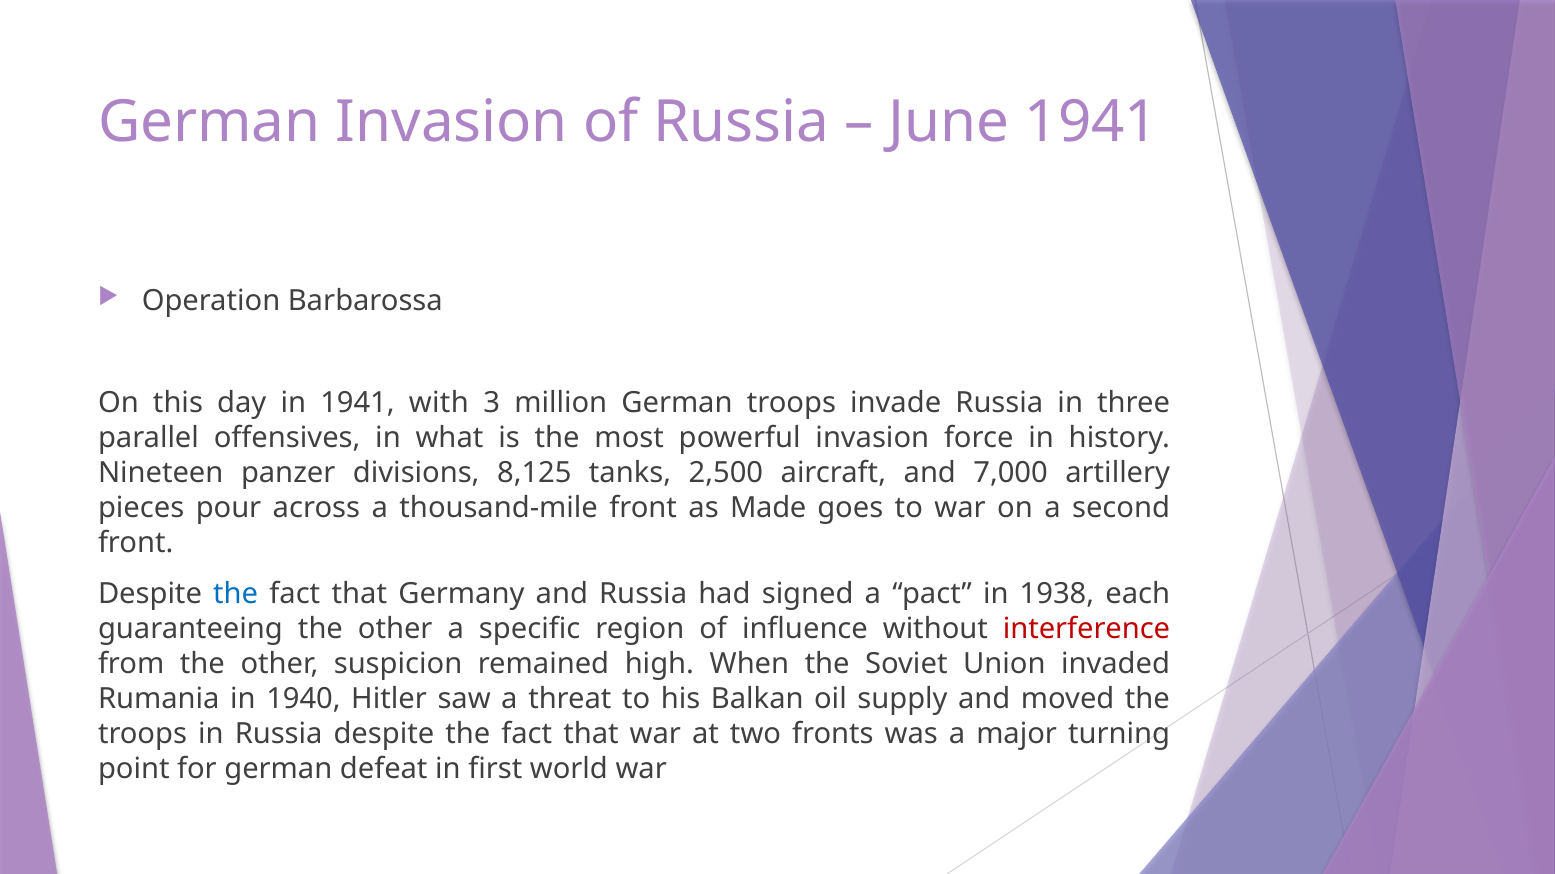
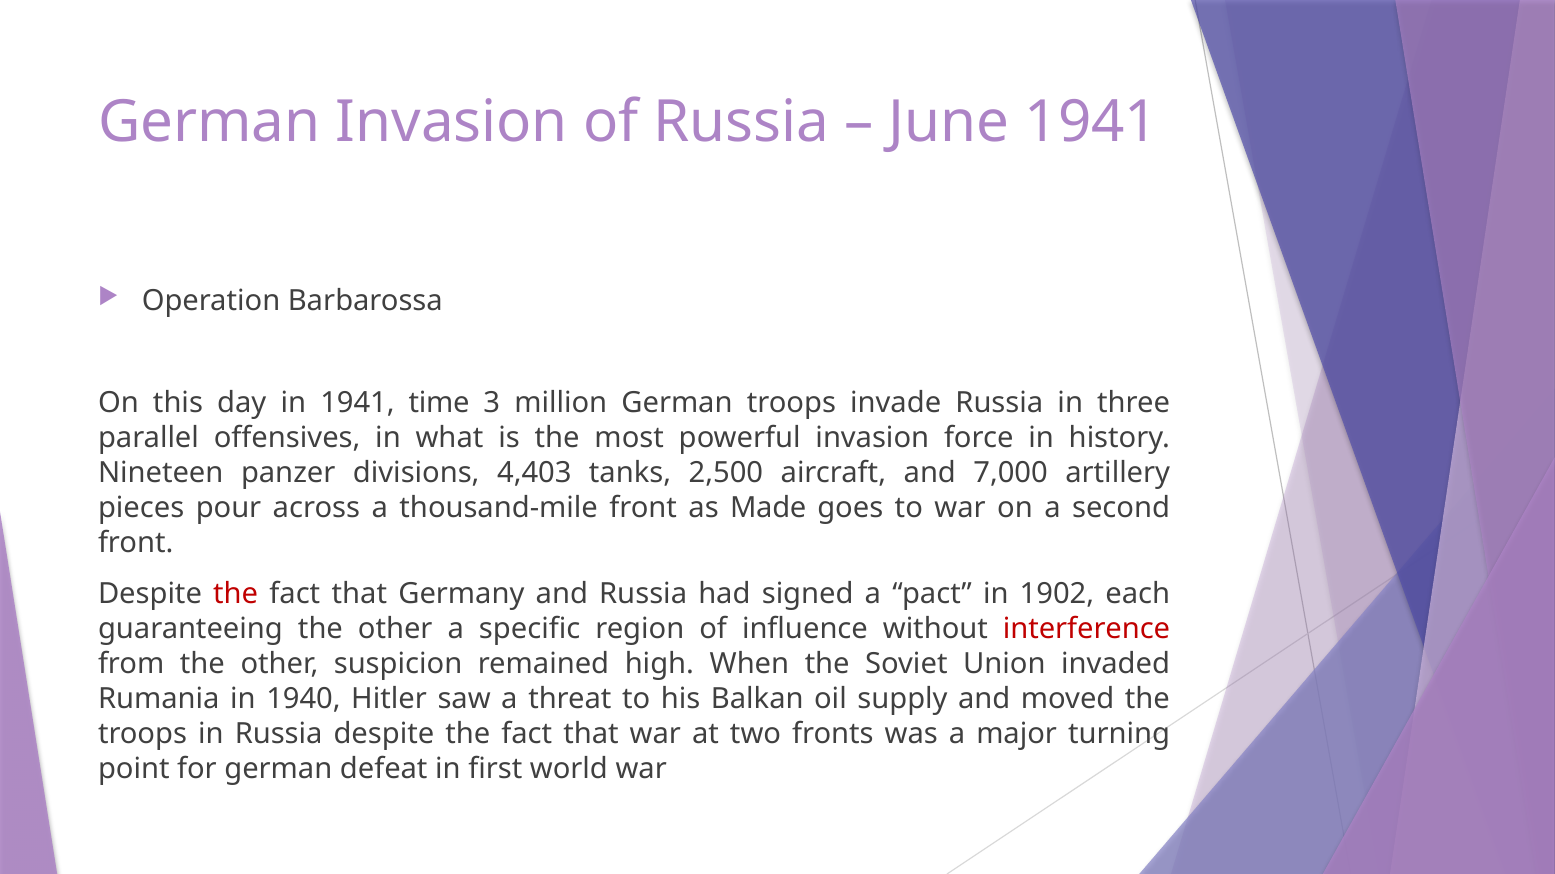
with: with -> time
8,125: 8,125 -> 4,403
the at (236, 594) colour: blue -> red
1938: 1938 -> 1902
